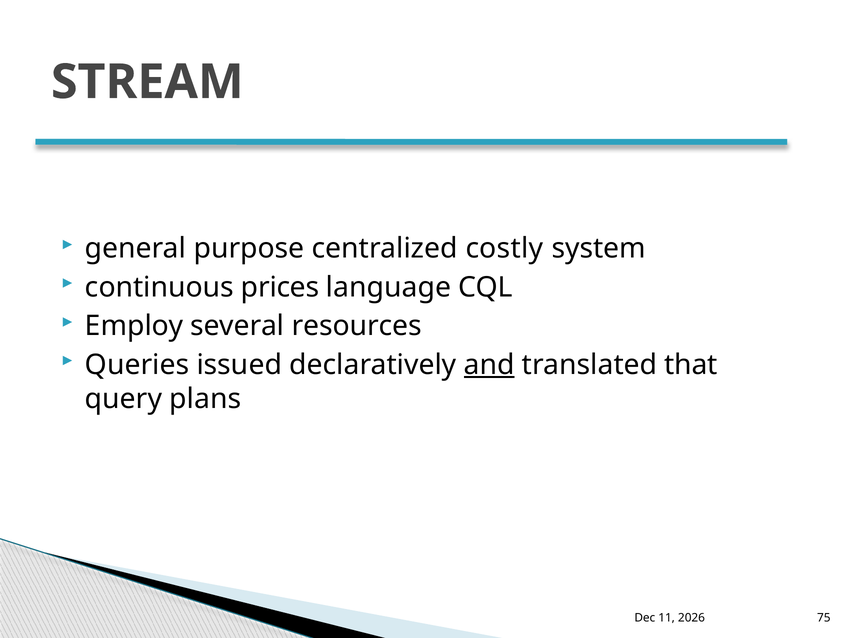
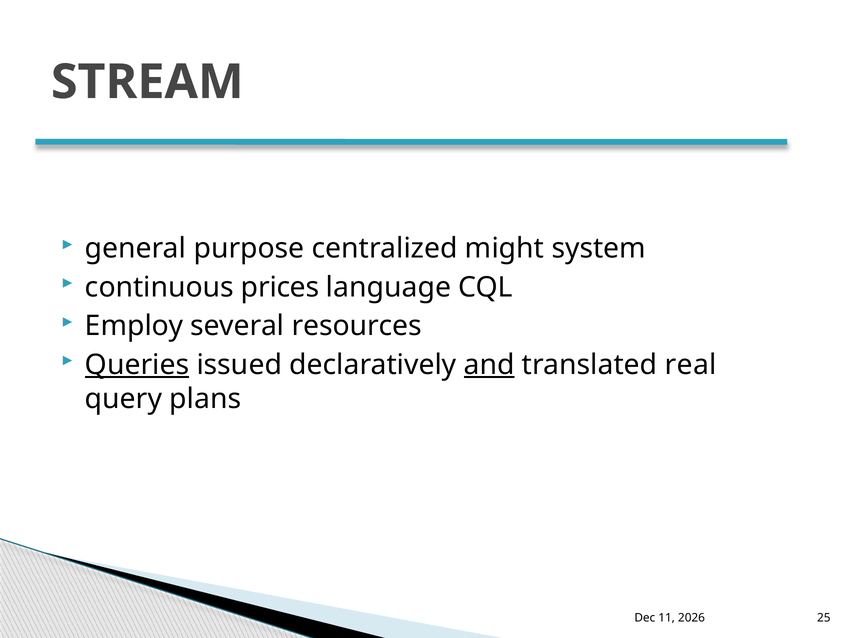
costly: costly -> might
Queries underline: none -> present
that: that -> real
75: 75 -> 25
